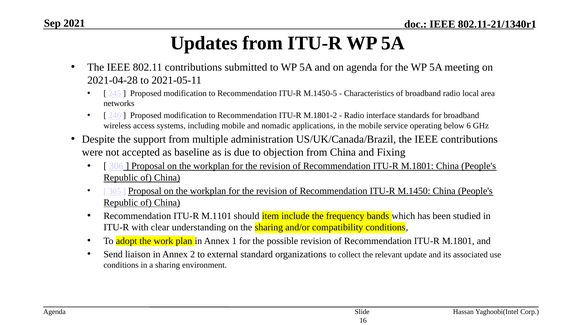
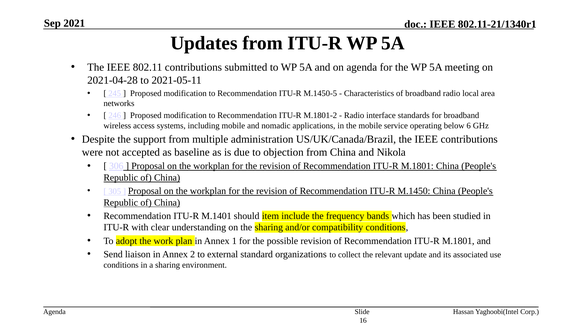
Fixing: Fixing -> Nikola
M.1101: M.1101 -> M.1401
